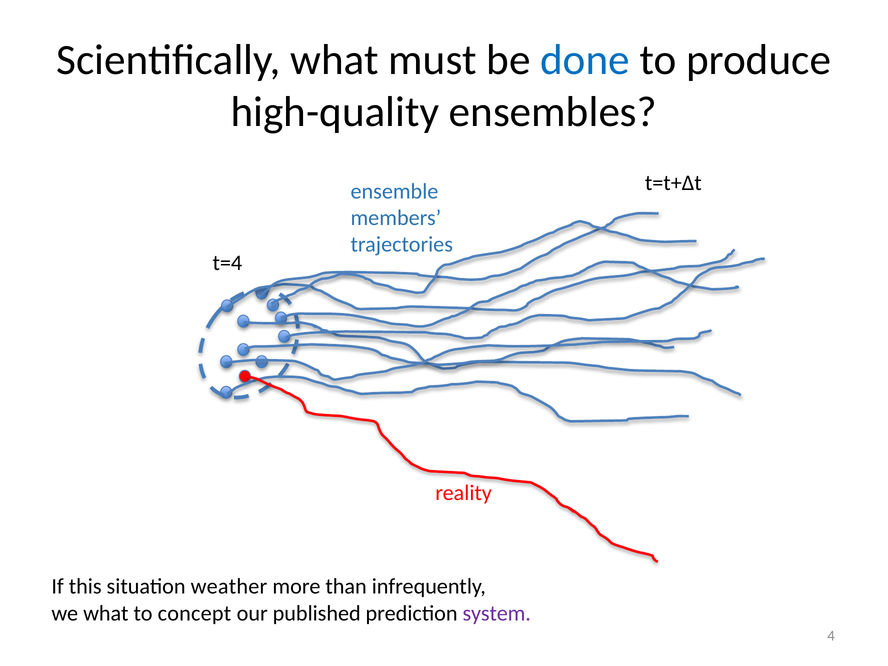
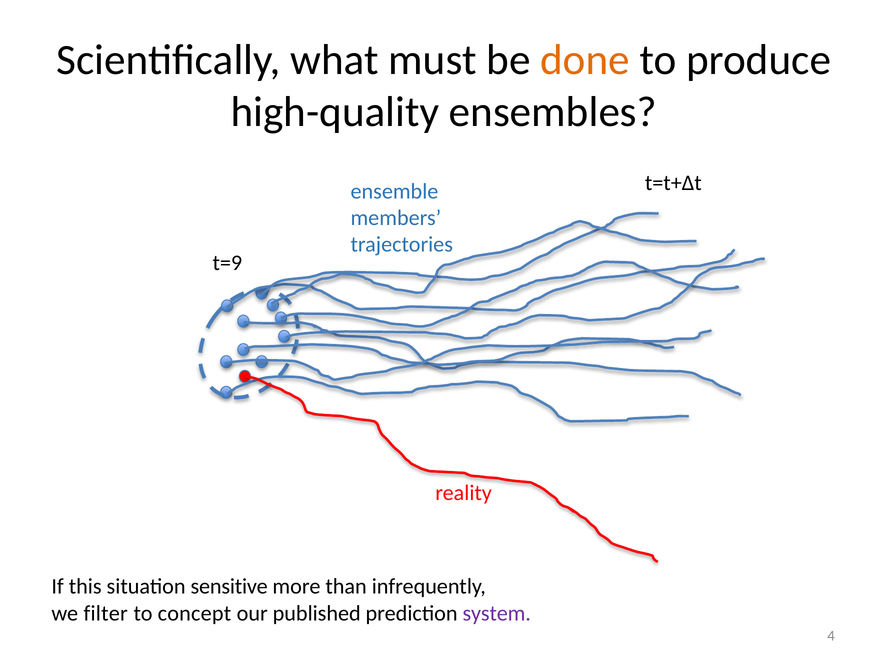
done colour: blue -> orange
t=4: t=4 -> t=9
weather: weather -> sensitive
we what: what -> filter
